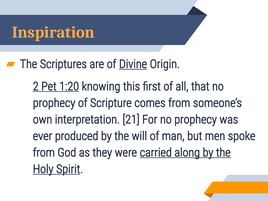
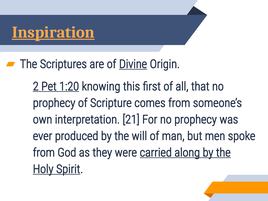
Inspiration underline: none -> present
